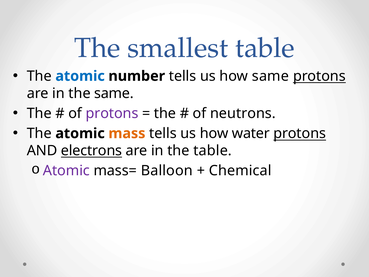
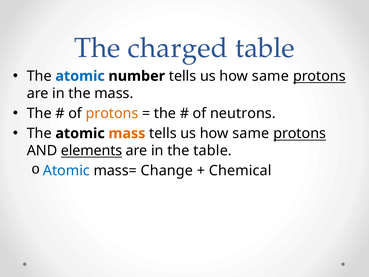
smallest: smallest -> charged
the same: same -> mass
protons at (112, 113) colour: purple -> orange
water at (251, 133): water -> same
electrons: electrons -> elements
Atomic at (66, 171) colour: purple -> blue
Balloon: Balloon -> Change
